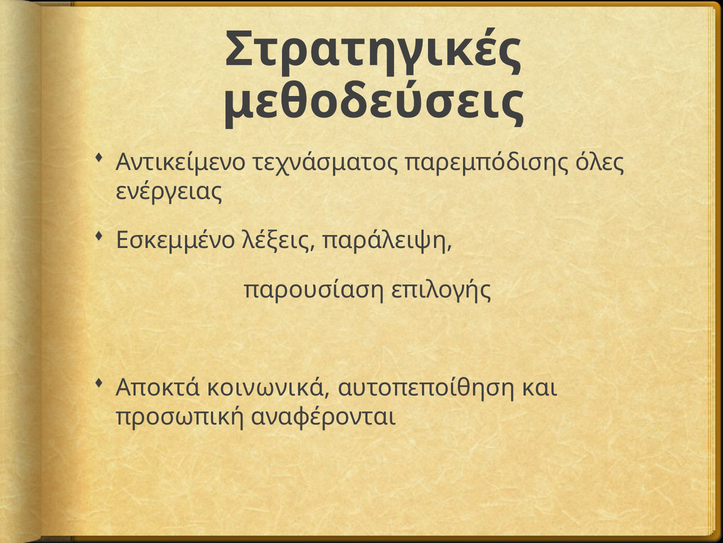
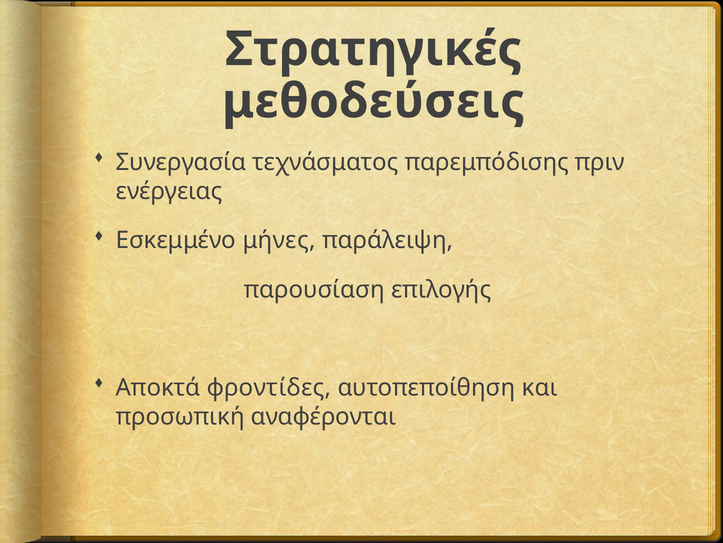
Αντικείμενο: Αντικείμενο -> Συνεργασία
όλες: όλες -> πριν
λέξεις: λέξεις -> μήνες
κοινωνικά: κοινωνικά -> φροντίδες
